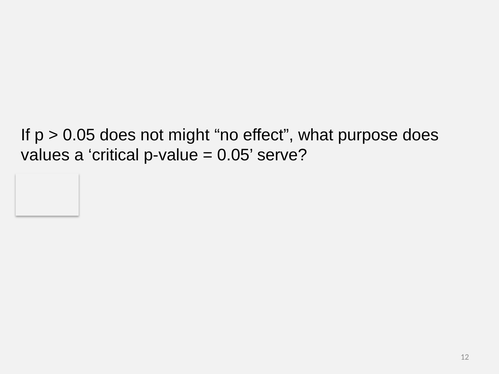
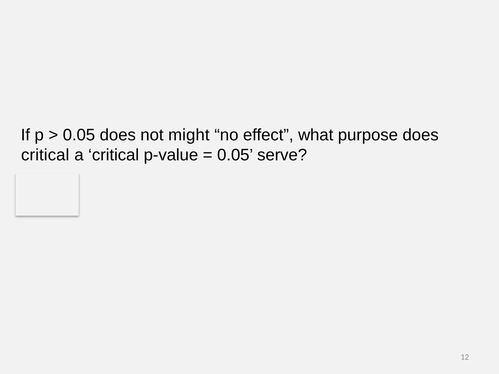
values at (45, 155): values -> critical
